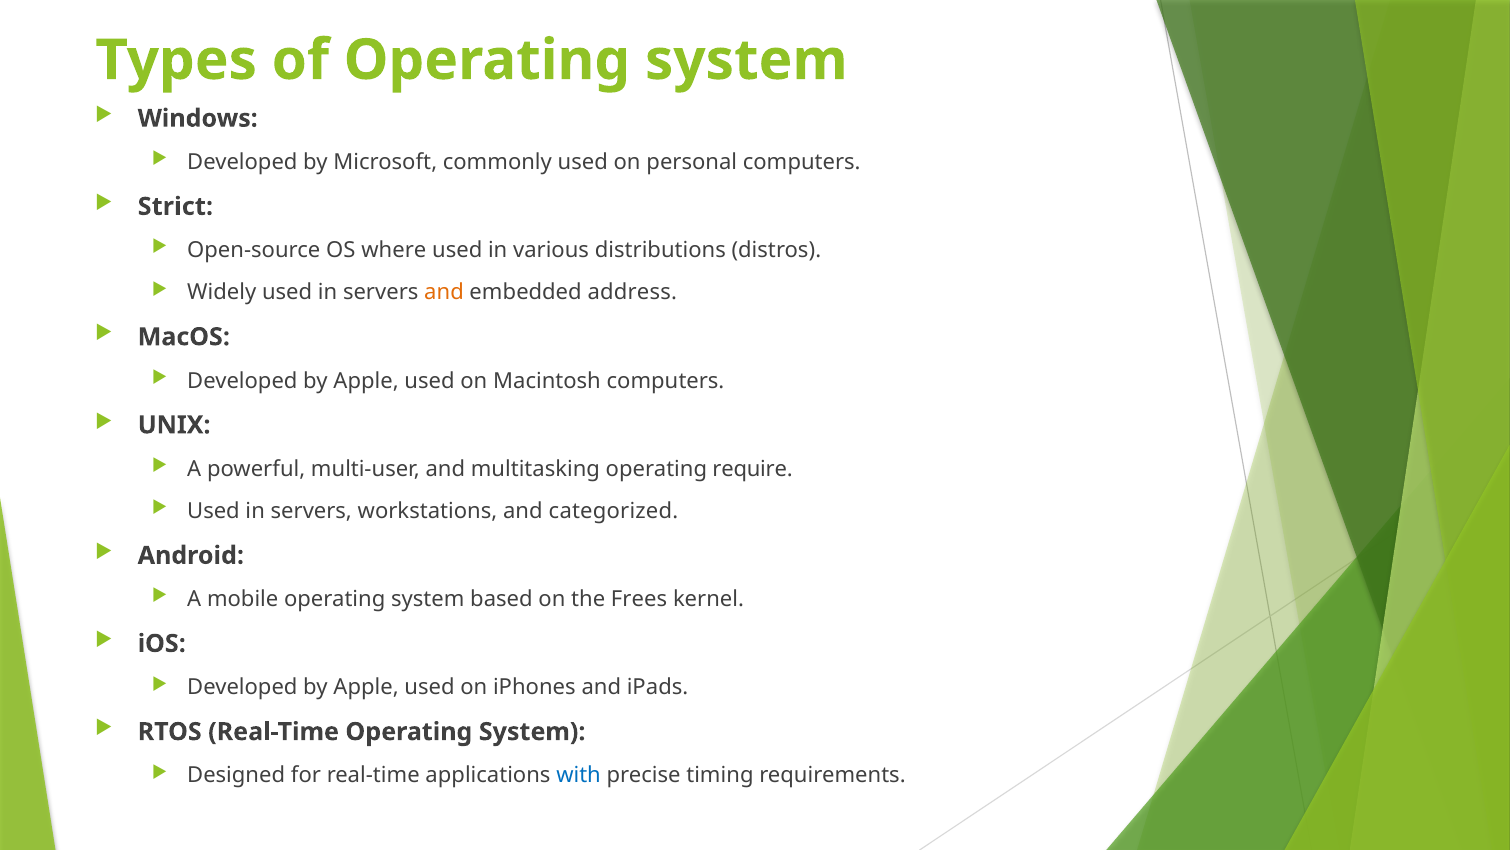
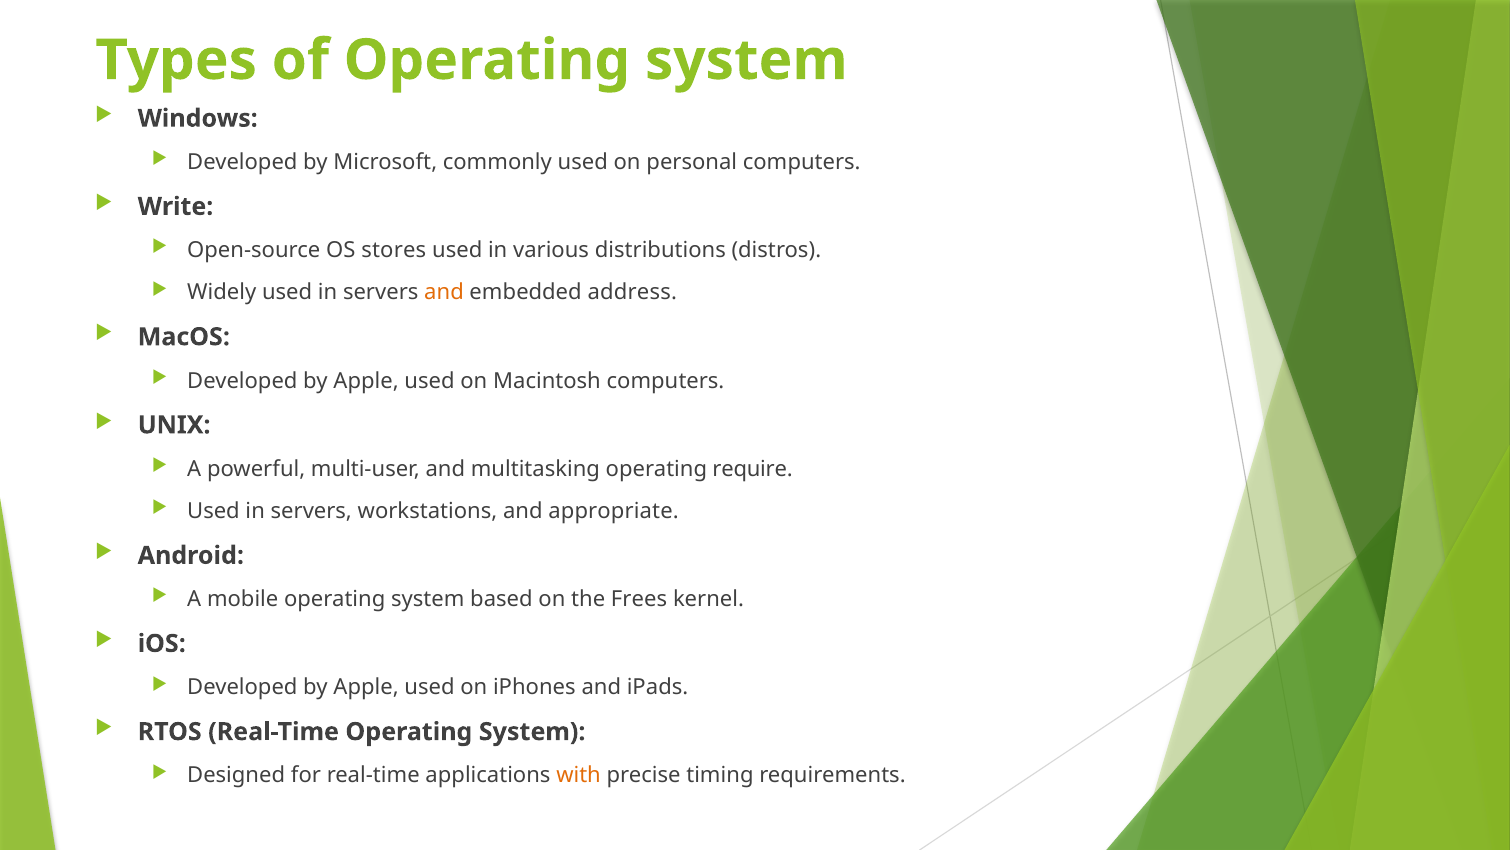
Strict: Strict -> Write
where: where -> stores
categorized: categorized -> appropriate
with colour: blue -> orange
